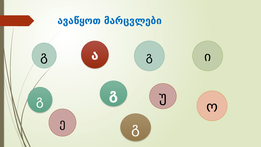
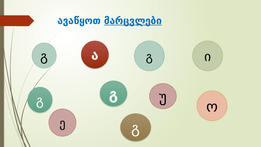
მარცვლები underline: none -> present
